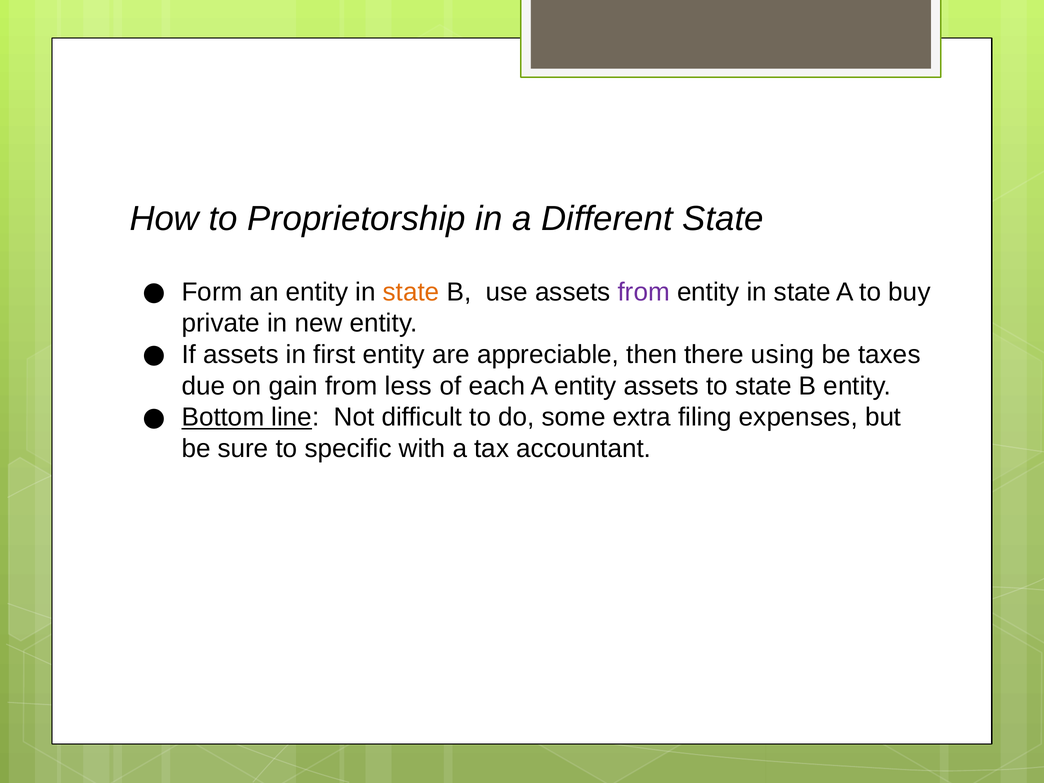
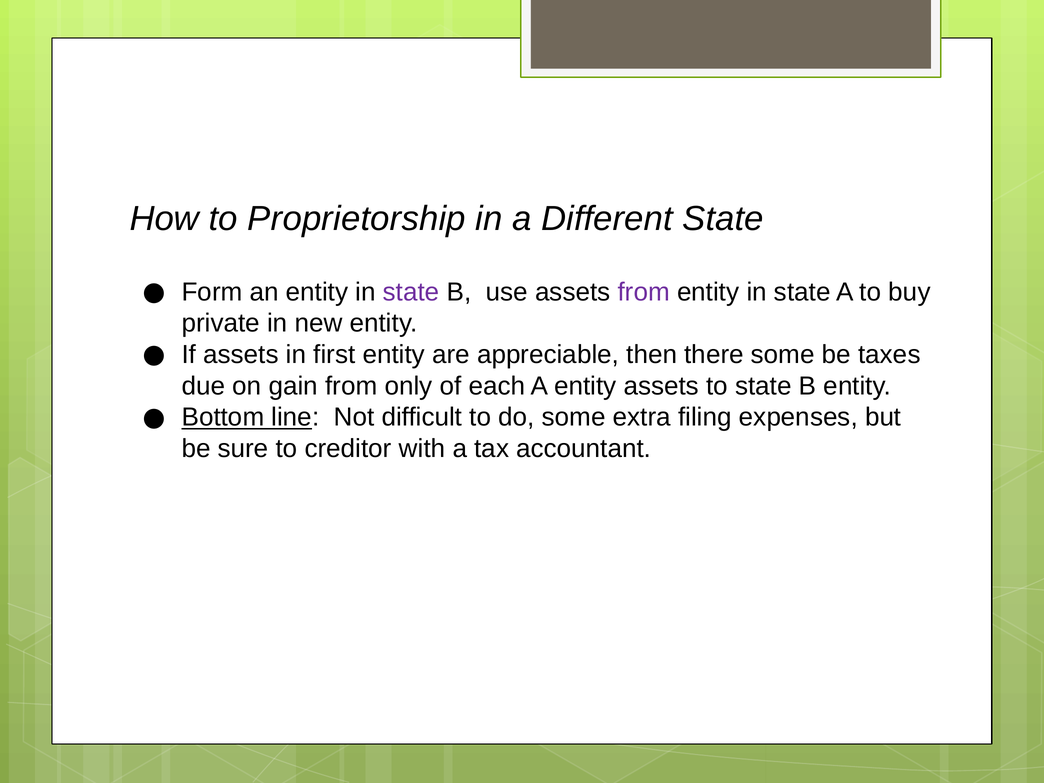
state at (411, 292) colour: orange -> purple
there using: using -> some
less: less -> only
specific: specific -> creditor
